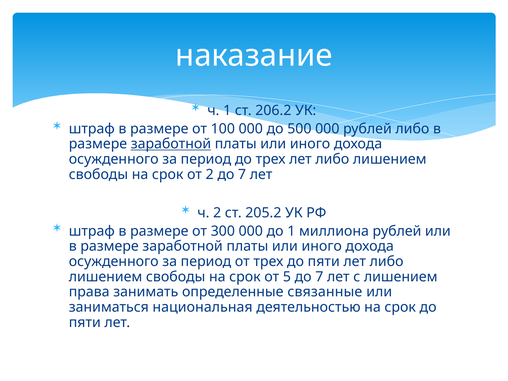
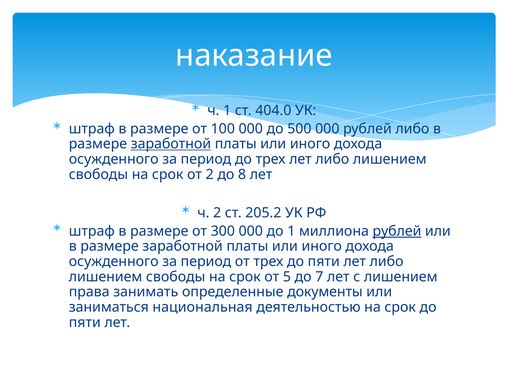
206.2: 206.2 -> 404.0
2 до 7: 7 -> 8
рублей at (397, 231) underline: none -> present
связанные: связанные -> документы
